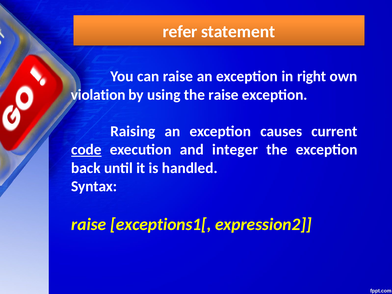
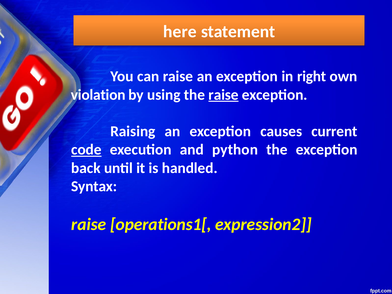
refer: refer -> here
raise at (224, 95) underline: none -> present
integer: integer -> python
exceptions1[: exceptions1[ -> operations1[
